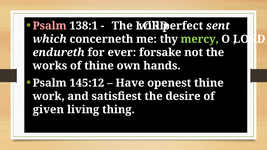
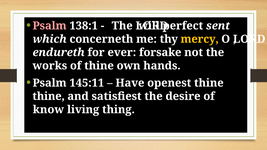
mercy colour: light green -> yellow
145:12: 145:12 -> 145:11
work at (49, 96): work -> thine
given: given -> know
